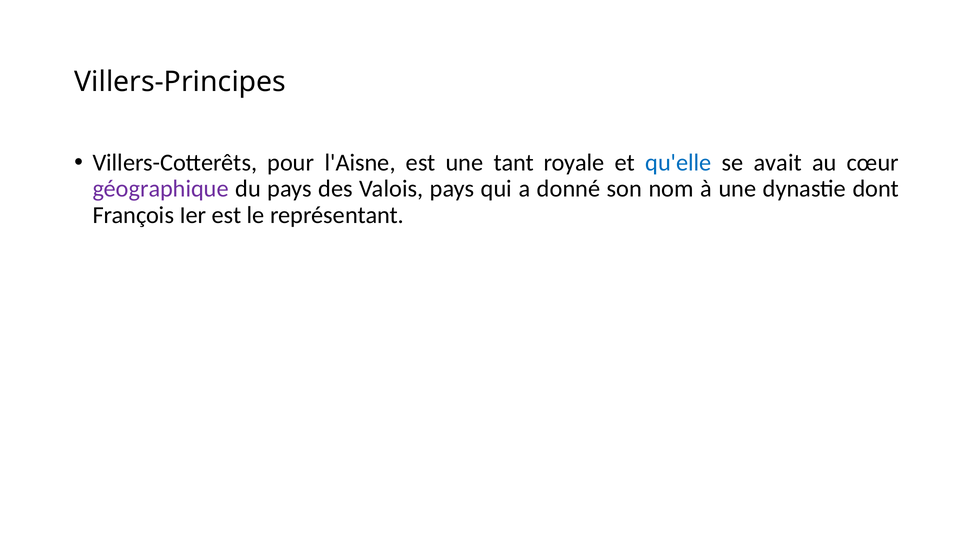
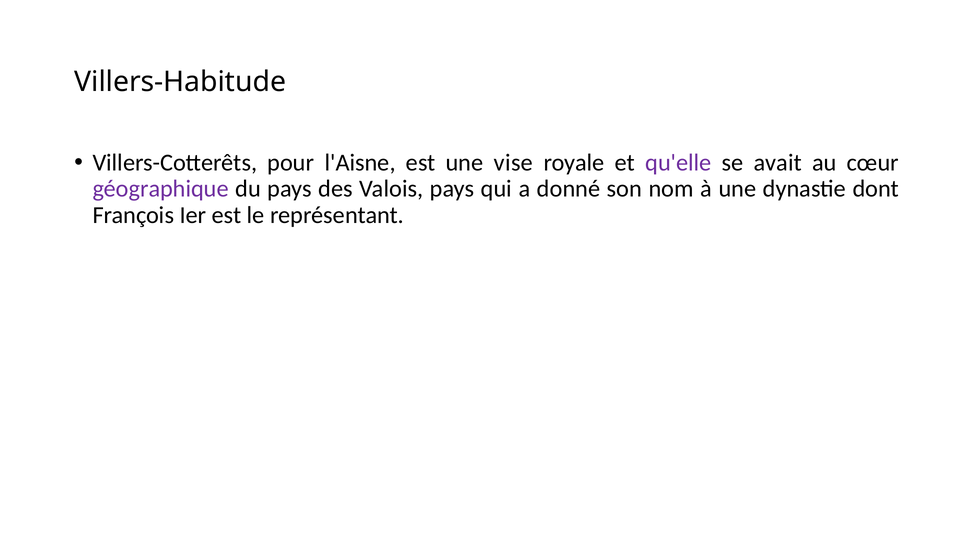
Villers-Principes: Villers-Principes -> Villers-Habitude
tant: tant -> vise
qu'elle colour: blue -> purple
